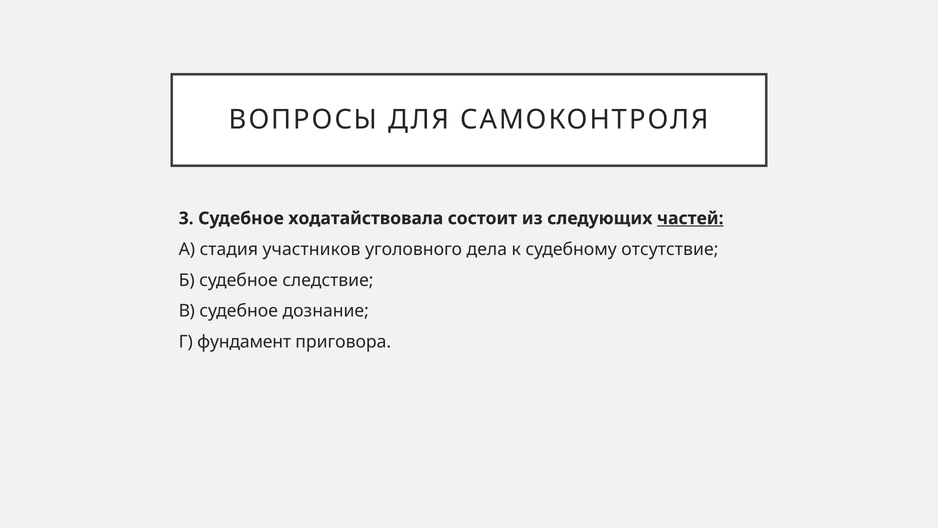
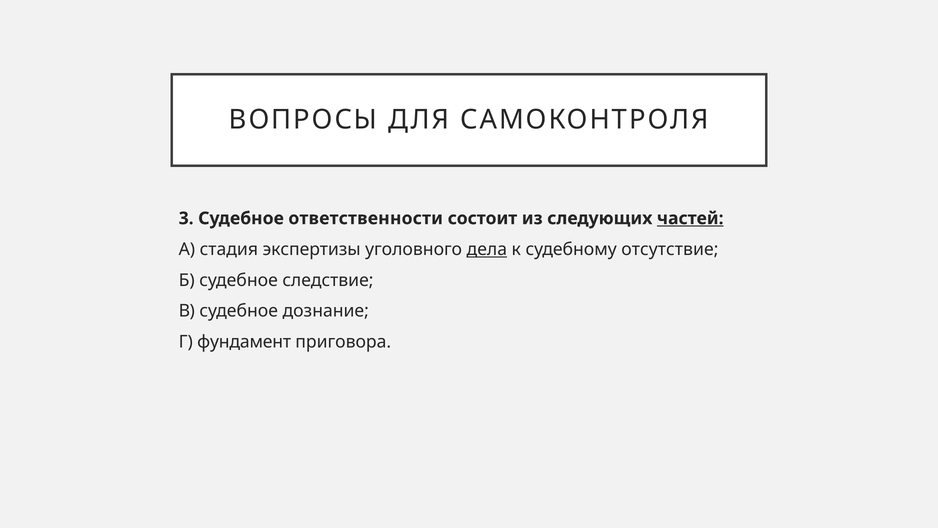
ходатайствовала: ходатайствовала -> ответственности
участников: участников -> экспертизы
дела underline: none -> present
